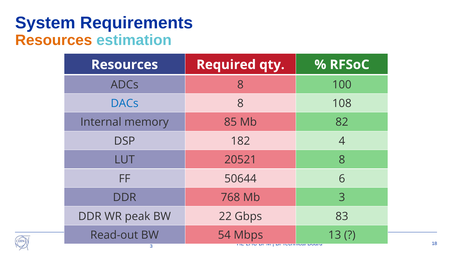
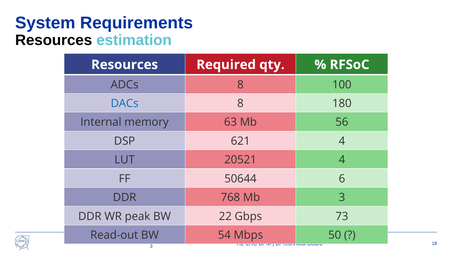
Resources at (54, 40) colour: orange -> black
108: 108 -> 180
85: 85 -> 63
82: 82 -> 56
182: 182 -> 621
20521 8: 8 -> 4
83: 83 -> 73
13: 13 -> 50
